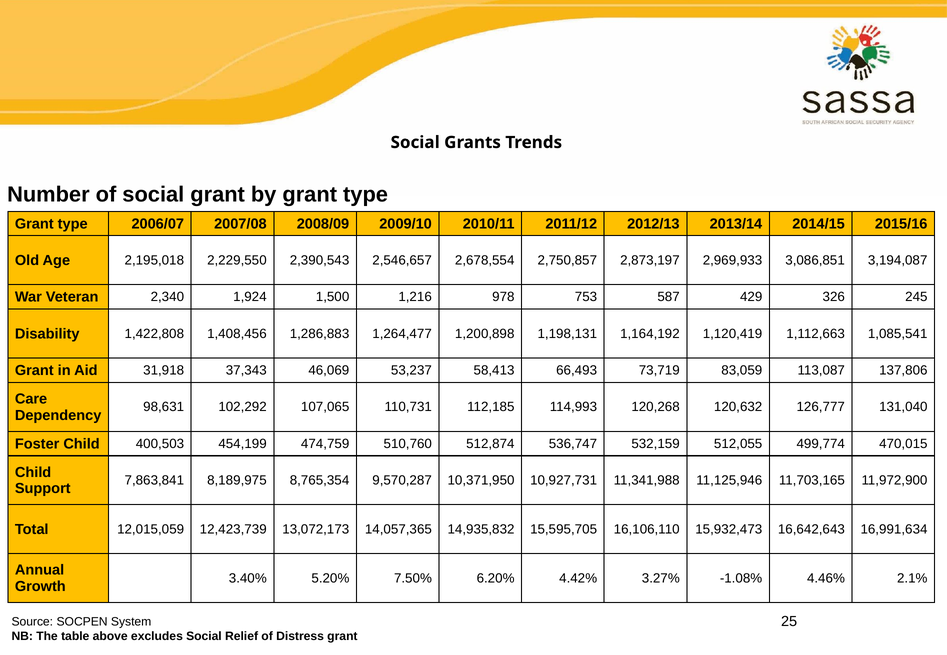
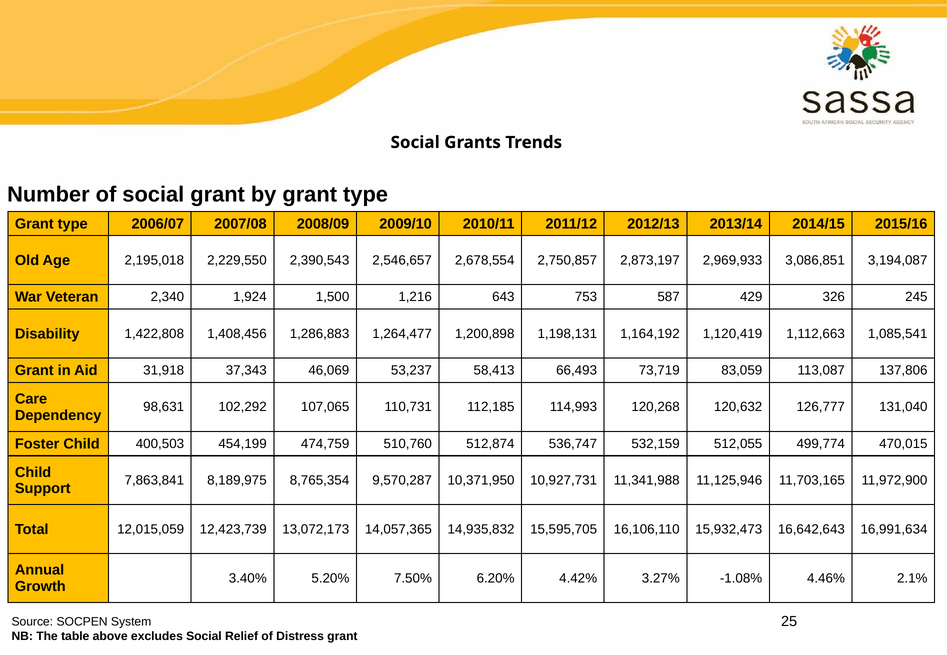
978: 978 -> 643
